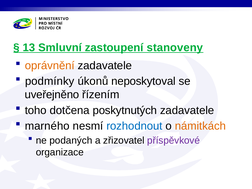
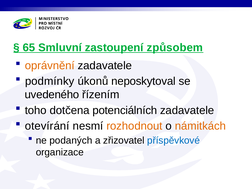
13: 13 -> 65
stanoveny: stanoveny -> způsobem
uveřejněno: uveřejněno -> uvedeného
poskytnutých: poskytnutých -> potenciálních
marného: marného -> otevírání
rozhodnout colour: blue -> orange
příspěvkové colour: purple -> blue
